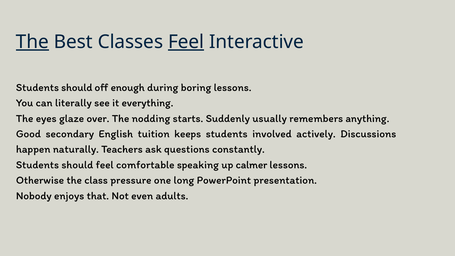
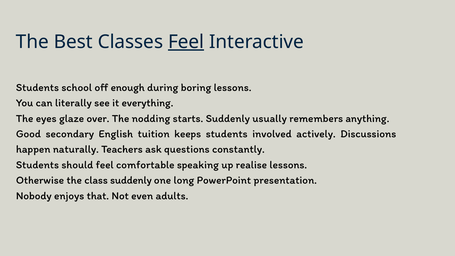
The at (32, 42) underline: present -> none
should at (77, 87): should -> school
calmer: calmer -> realise
class pressure: pressure -> suddenly
